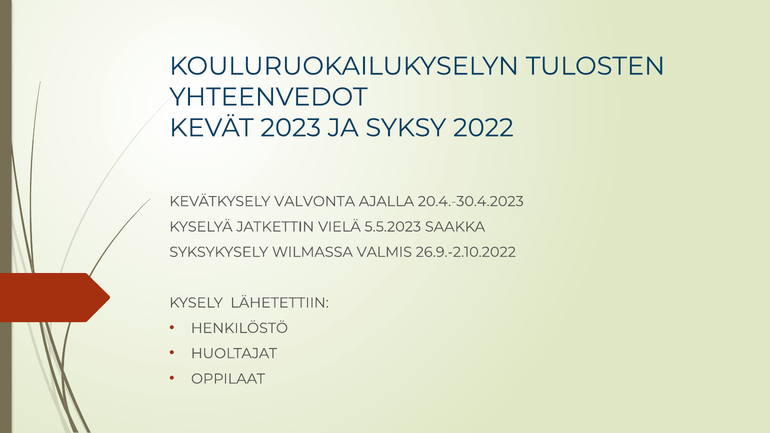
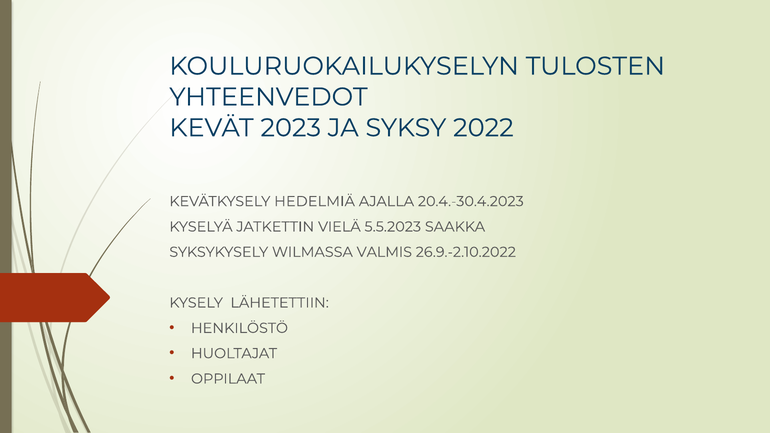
VALVONTA: VALVONTA -> HEDELMIÄ
